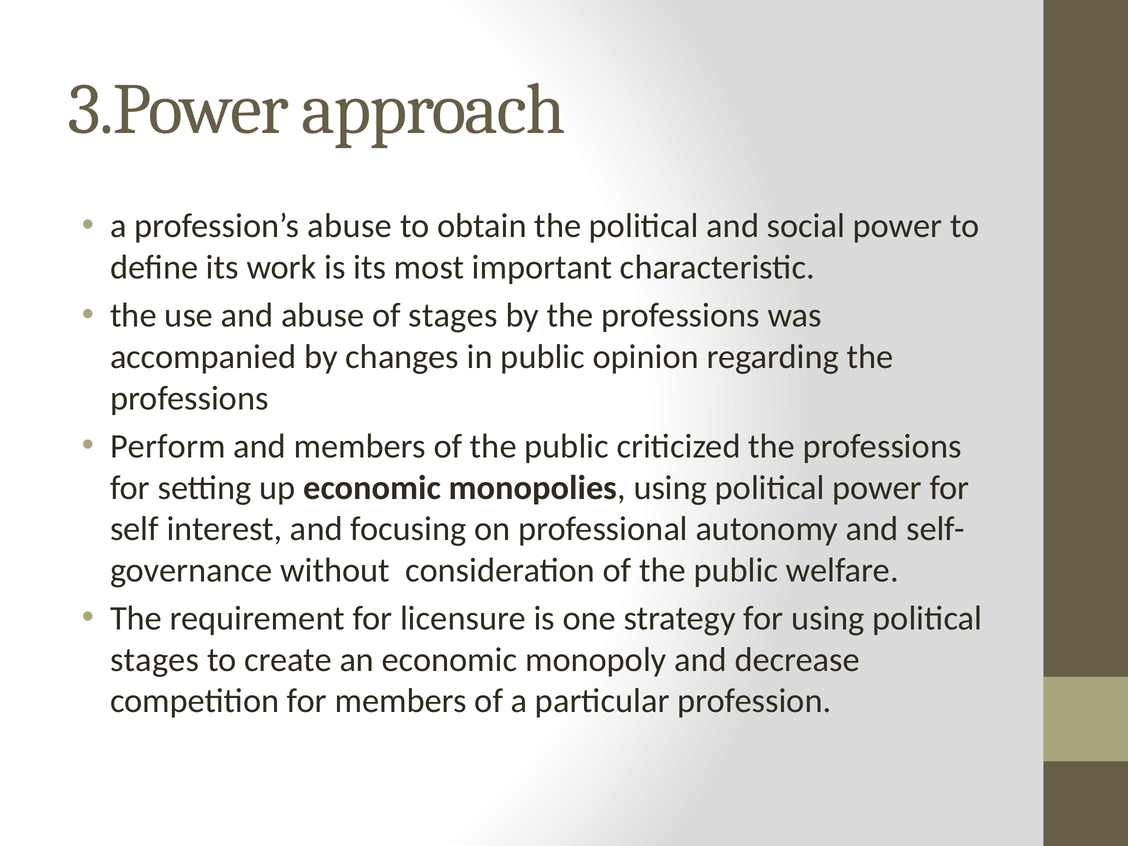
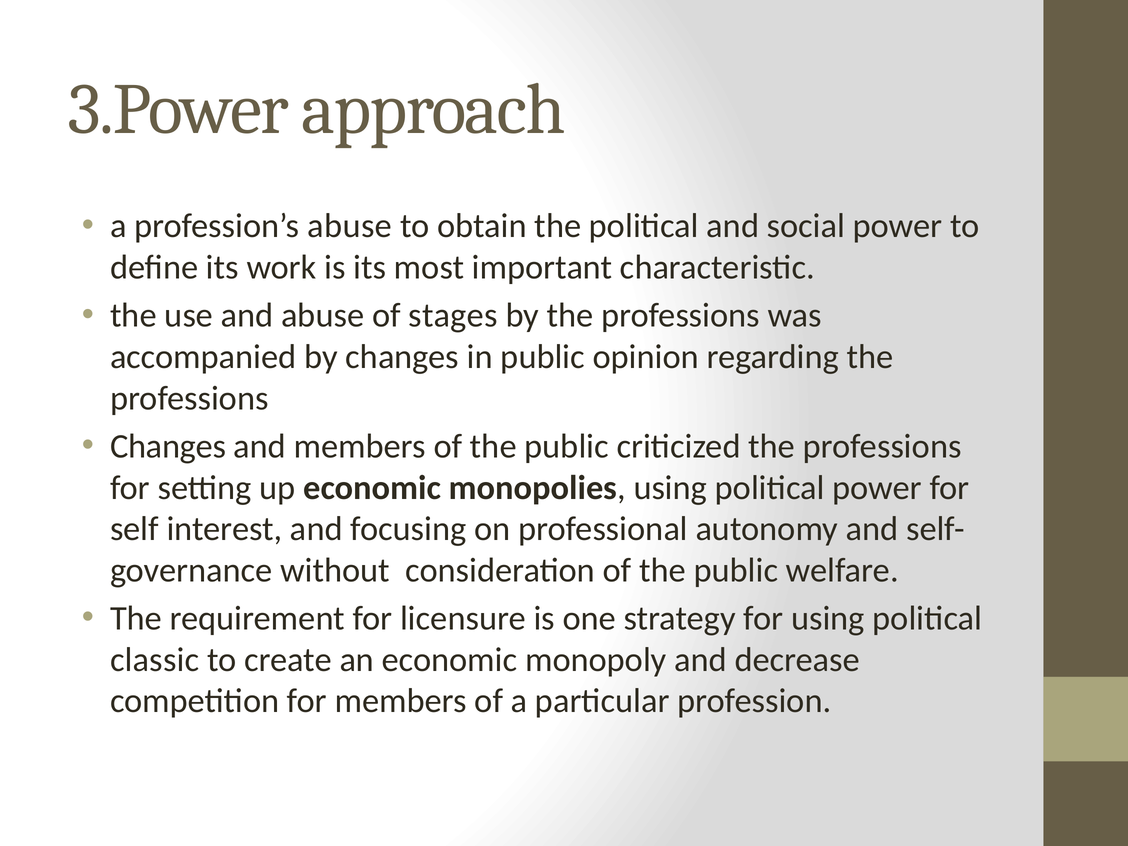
Perform at (168, 446): Perform -> Changes
stages at (155, 660): stages -> classic
